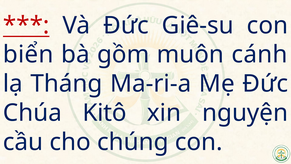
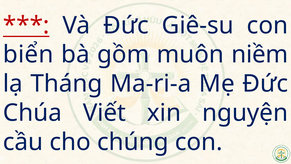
cánh: cánh -> niềm
Kitô: Kitô -> Viết
